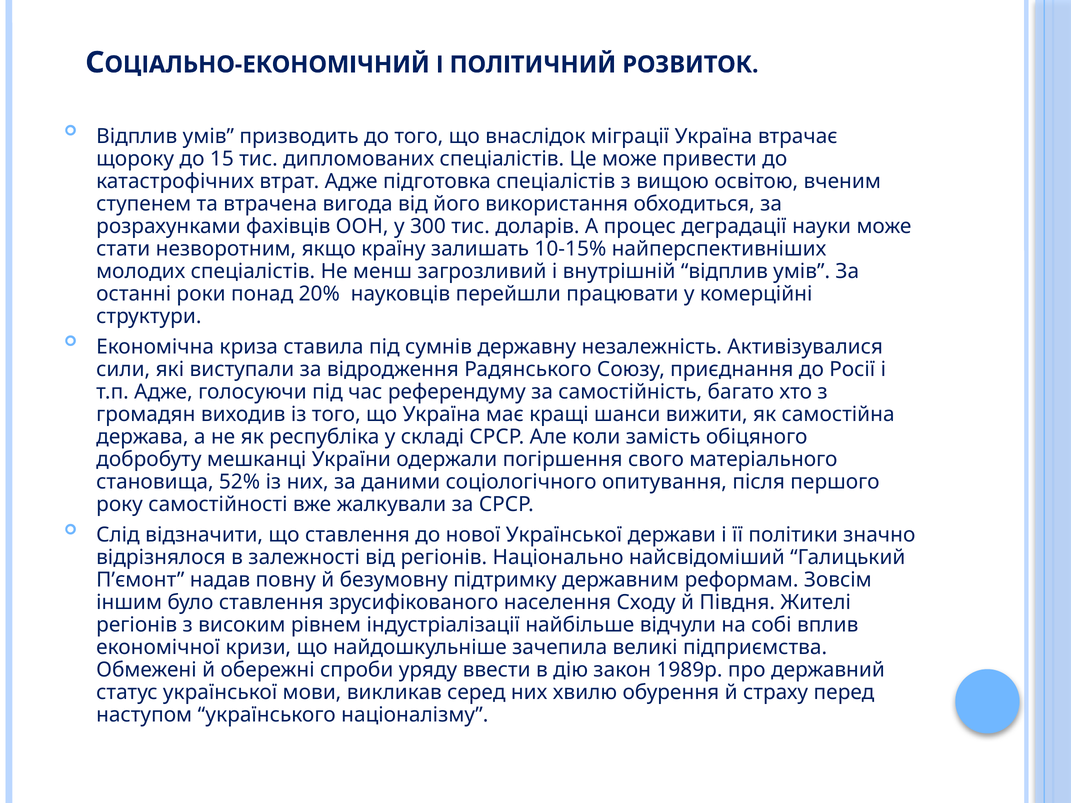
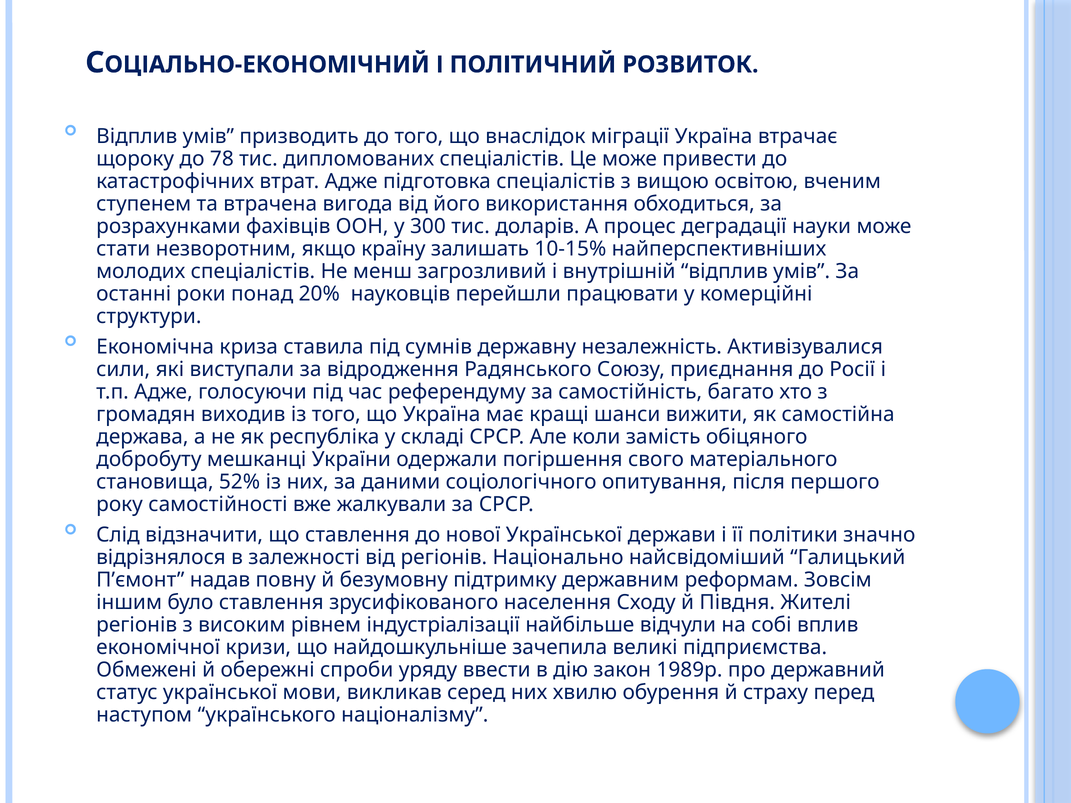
15: 15 -> 78
